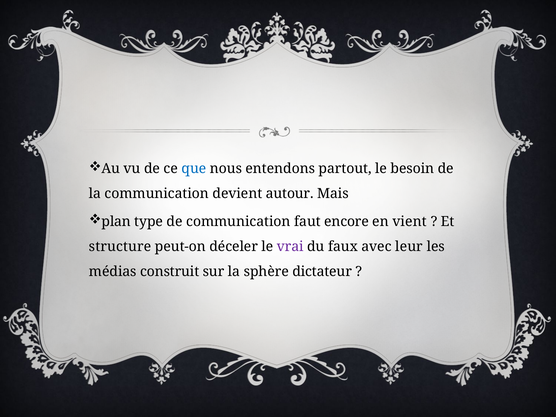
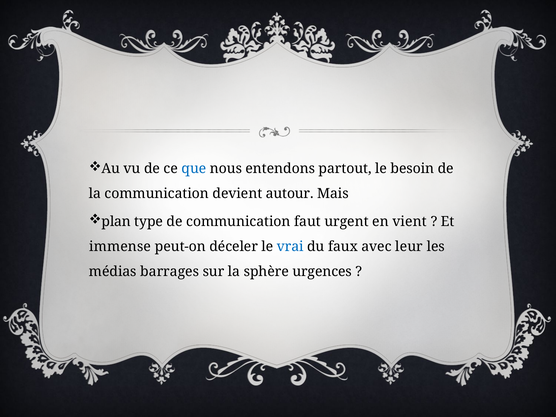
encore: encore -> urgent
structure: structure -> immense
vrai colour: purple -> blue
construit: construit -> barrages
dictateur: dictateur -> urgences
